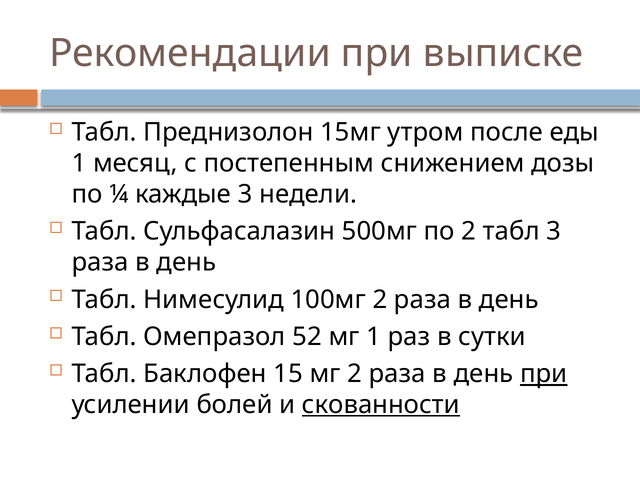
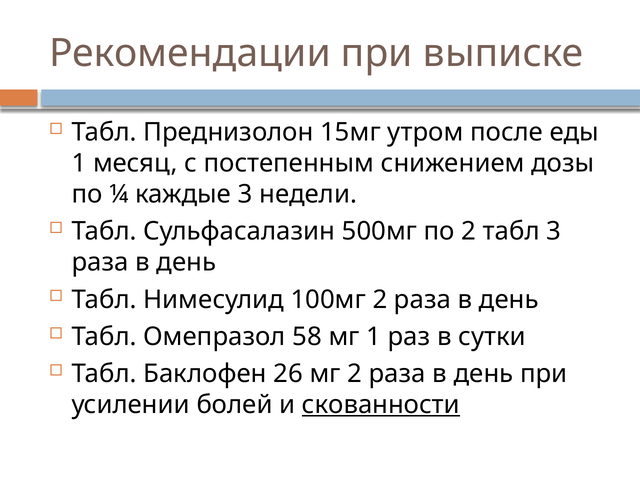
52: 52 -> 58
15: 15 -> 26
при at (544, 374) underline: present -> none
